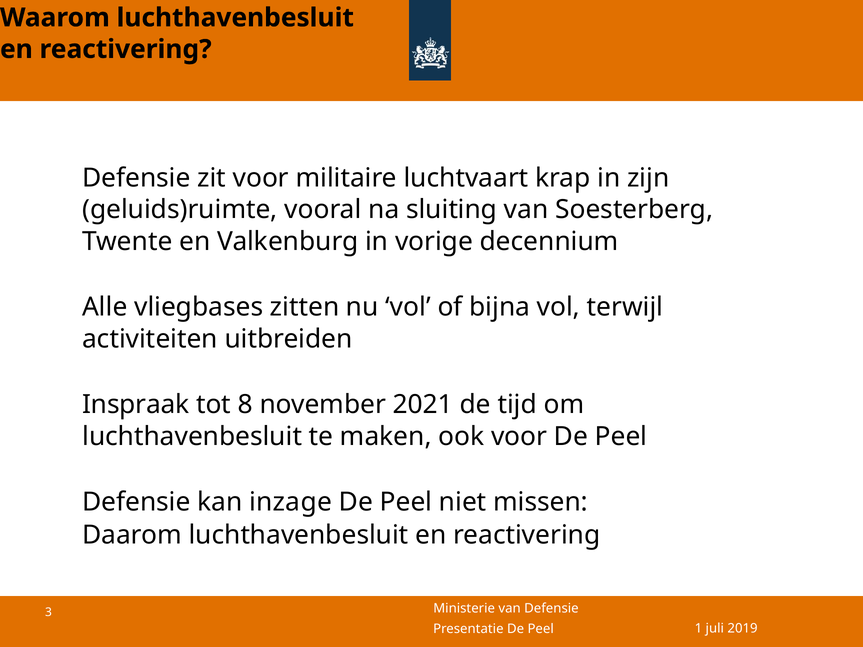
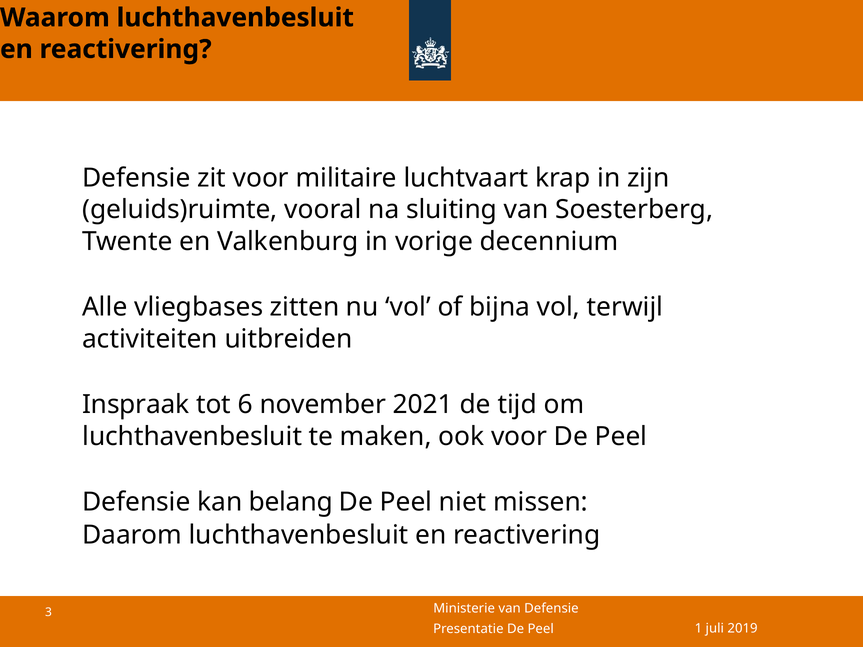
8: 8 -> 6
inzage: inzage -> belang
